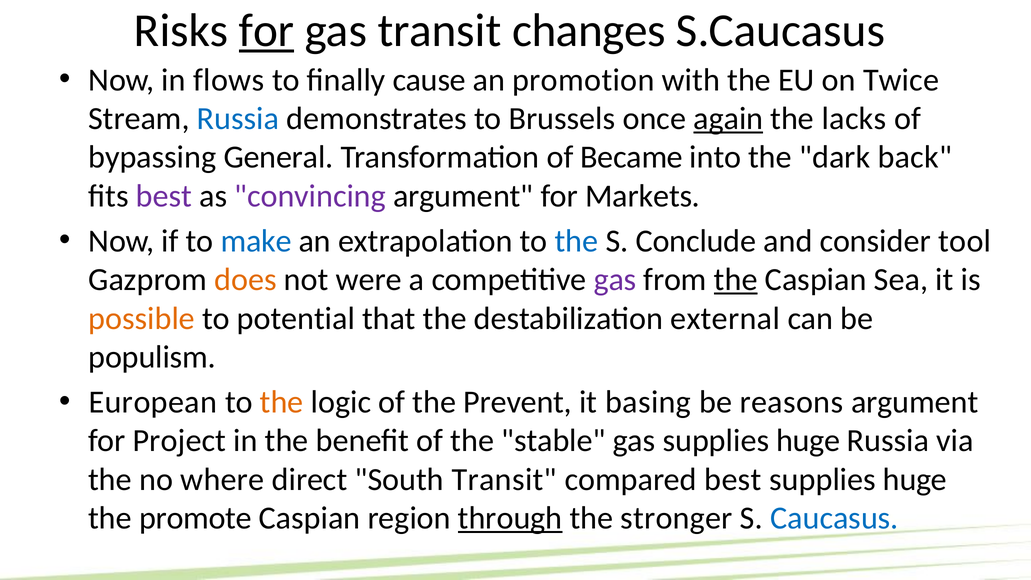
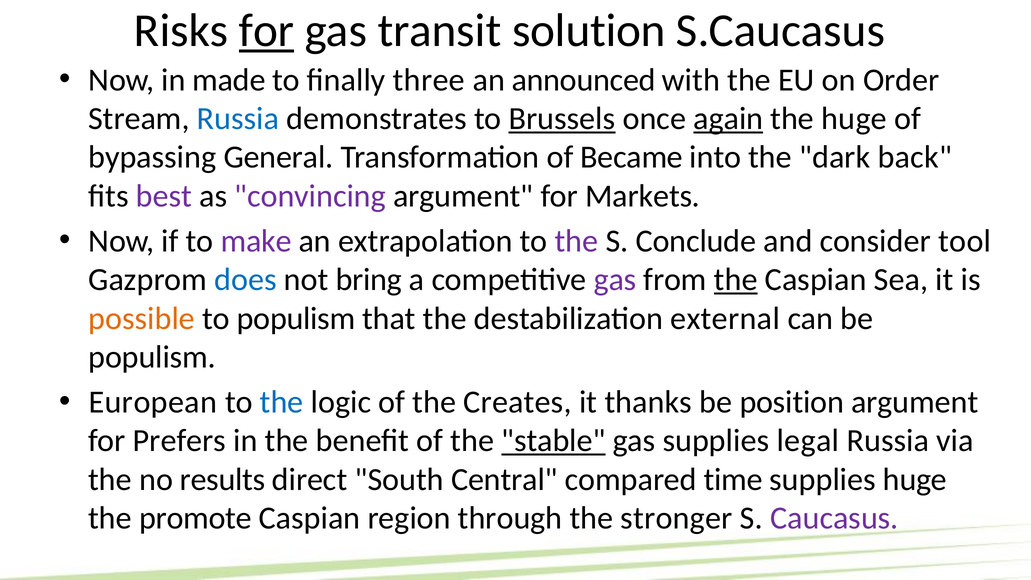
changes: changes -> solution
flows: flows -> made
cause: cause -> three
promotion: promotion -> announced
Twice: Twice -> Order
Brussels underline: none -> present
the lacks: lacks -> huge
make colour: blue -> purple
the at (576, 241) colour: blue -> purple
does colour: orange -> blue
were: were -> bring
to potential: potential -> populism
the at (282, 402) colour: orange -> blue
Prevent: Prevent -> Creates
basing: basing -> thanks
reasons: reasons -> position
Project: Project -> Prefers
stable underline: none -> present
gas supplies huge: huge -> legal
where: where -> results
South Transit: Transit -> Central
compared best: best -> time
through underline: present -> none
Caucasus colour: blue -> purple
